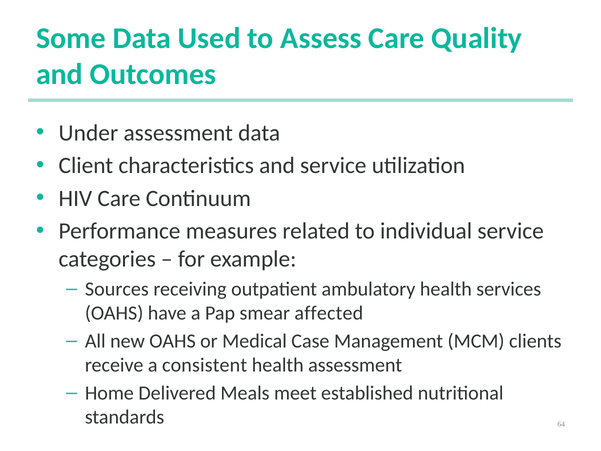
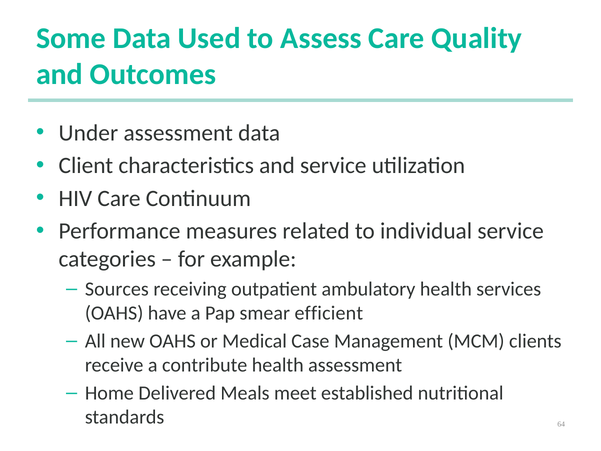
affected: affected -> efficient
consistent: consistent -> contribute
